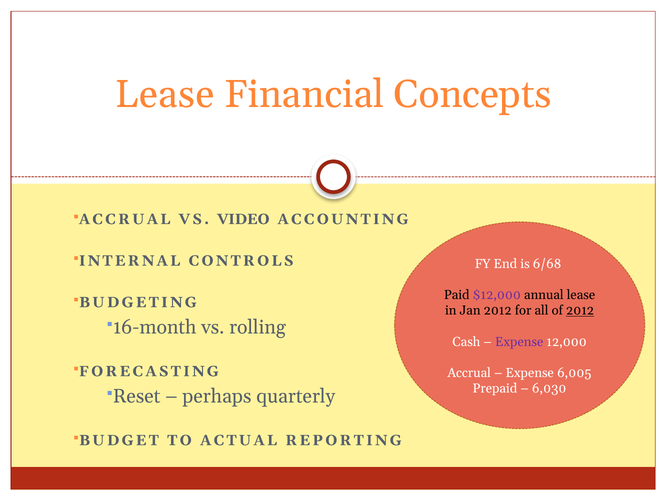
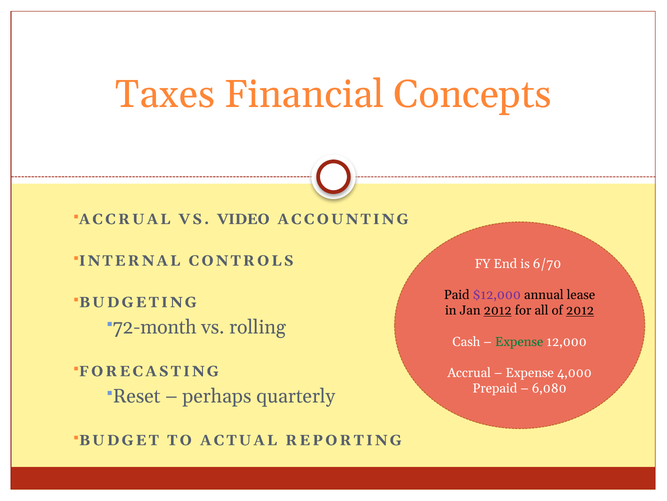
Lease at (165, 94): Lease -> Taxes
6/68: 6/68 -> 6/70
2012 at (498, 310) underline: none -> present
16-month: 16-month -> 72-month
Expense at (519, 341) colour: purple -> green
6,005: 6,005 -> 4,000
6,030: 6,030 -> 6,080
